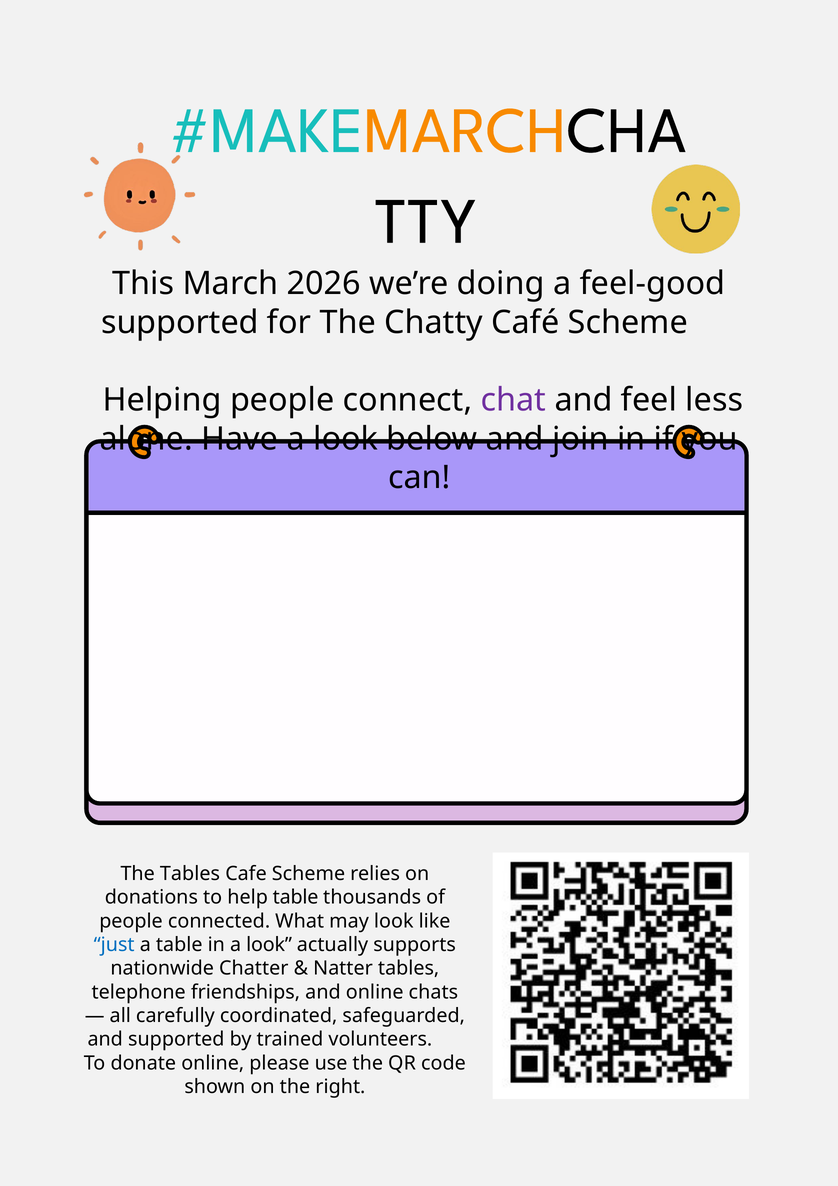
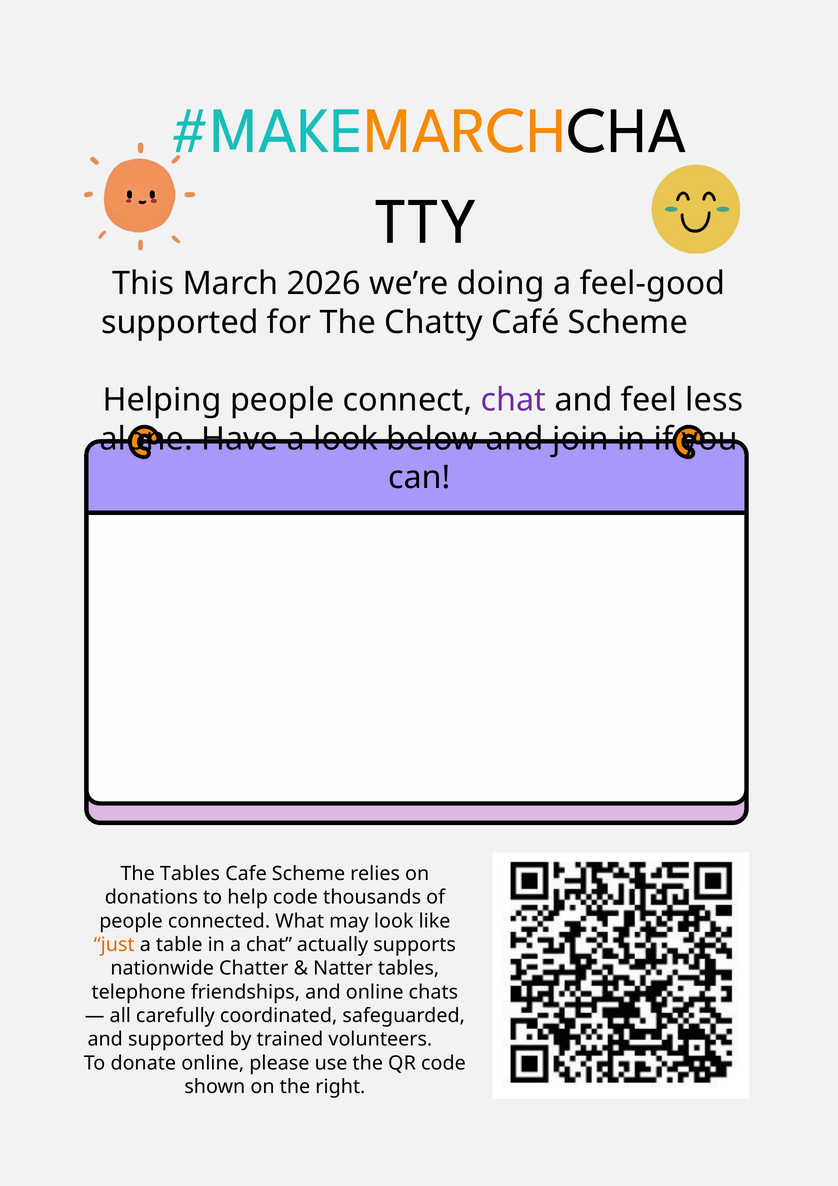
help table: table -> code
just colour: blue -> orange
in a look: look -> chat
